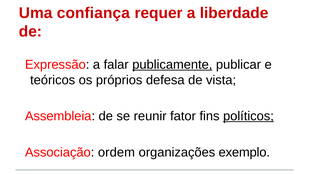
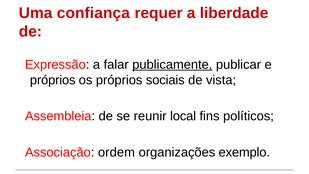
teóricos at (53, 80): teóricos -> próprios
defesa: defesa -> sociais
fator: fator -> local
políticos underline: present -> none
